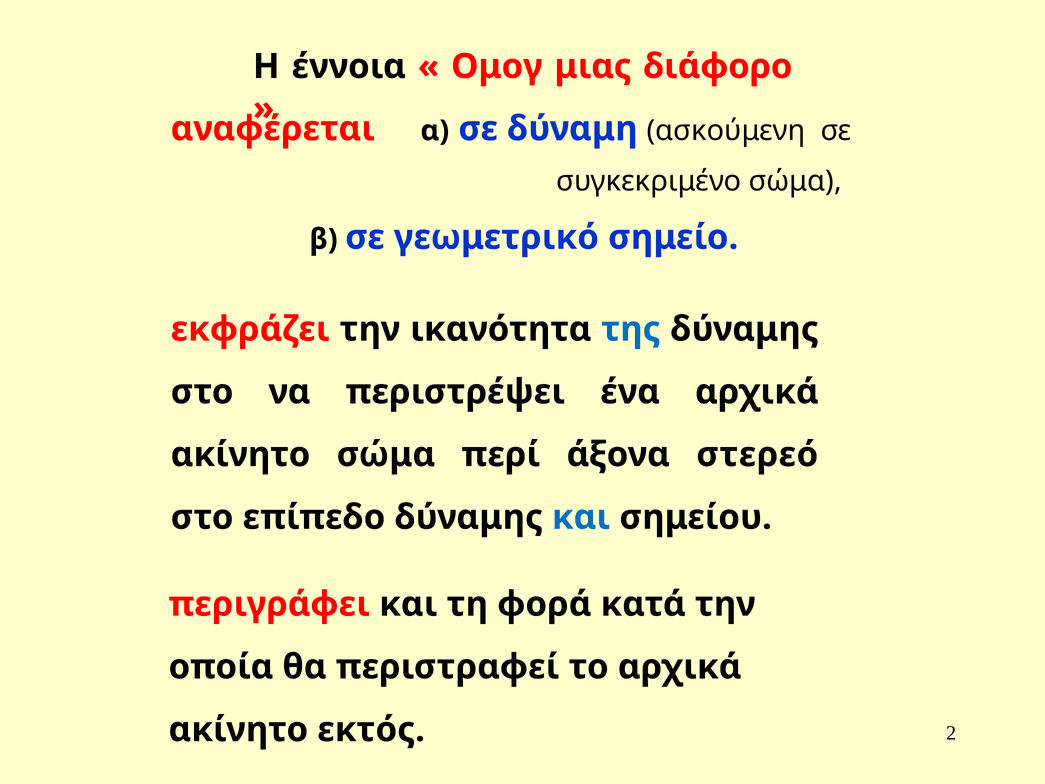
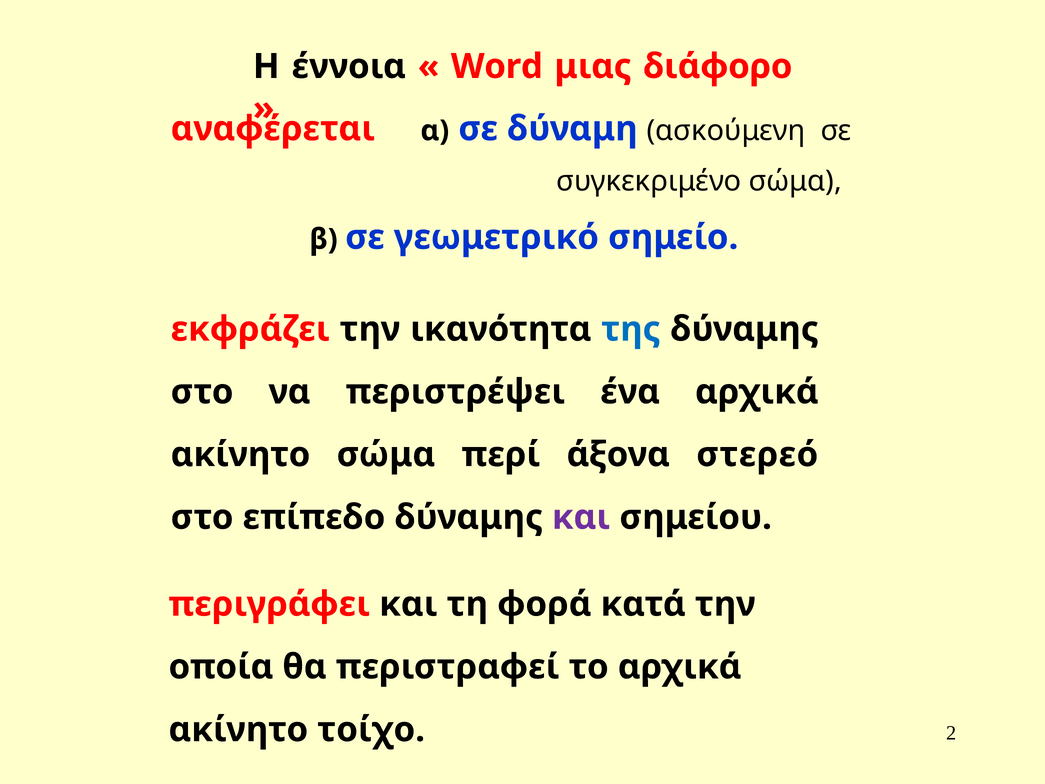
Ομογ: Ομογ -> Word
και at (581, 517) colour: blue -> purple
εκτός: εκτός -> τοίχο
